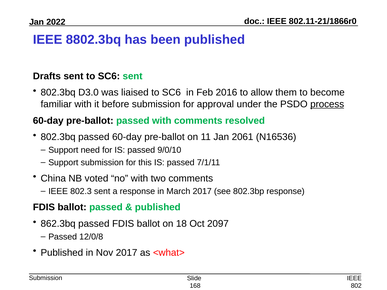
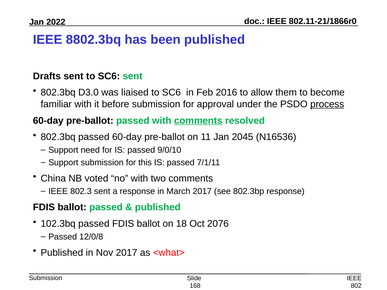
comments at (198, 121) underline: none -> present
2061: 2061 -> 2045
862.3bq: 862.3bq -> 102.3bq
2097: 2097 -> 2076
